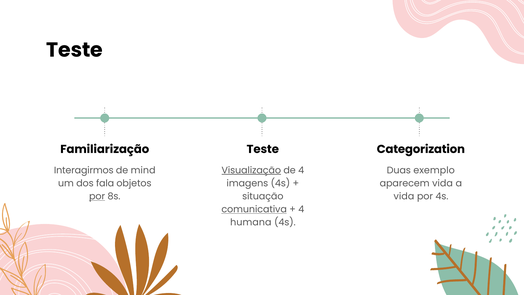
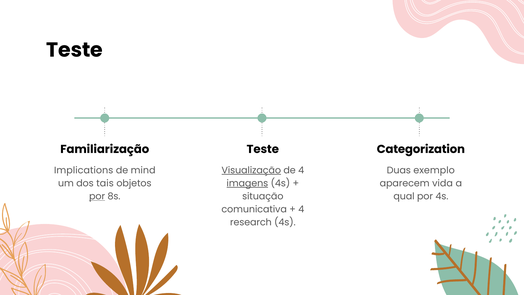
Interagirmos: Interagirmos -> Implications
fala: fala -> tais
imagens underline: none -> present
vida at (404, 196): vida -> qual
comunicativa underline: present -> none
humana: humana -> research
